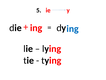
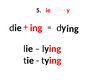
ing at (73, 29) colour: blue -> black
